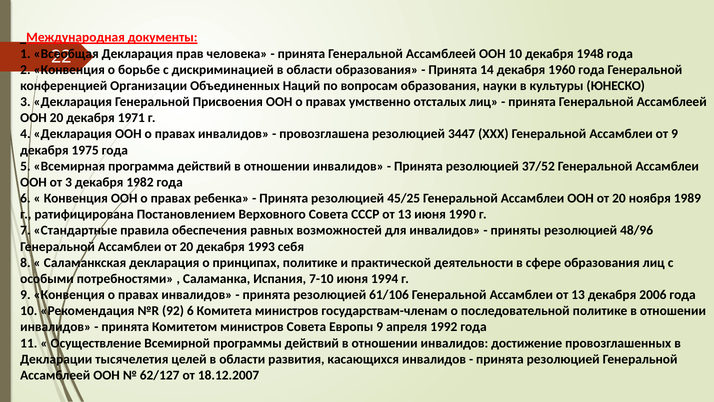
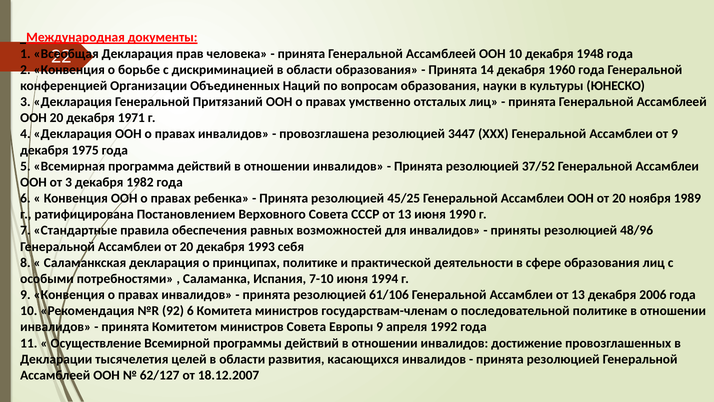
Присвоения: Присвоения -> Притязаний
